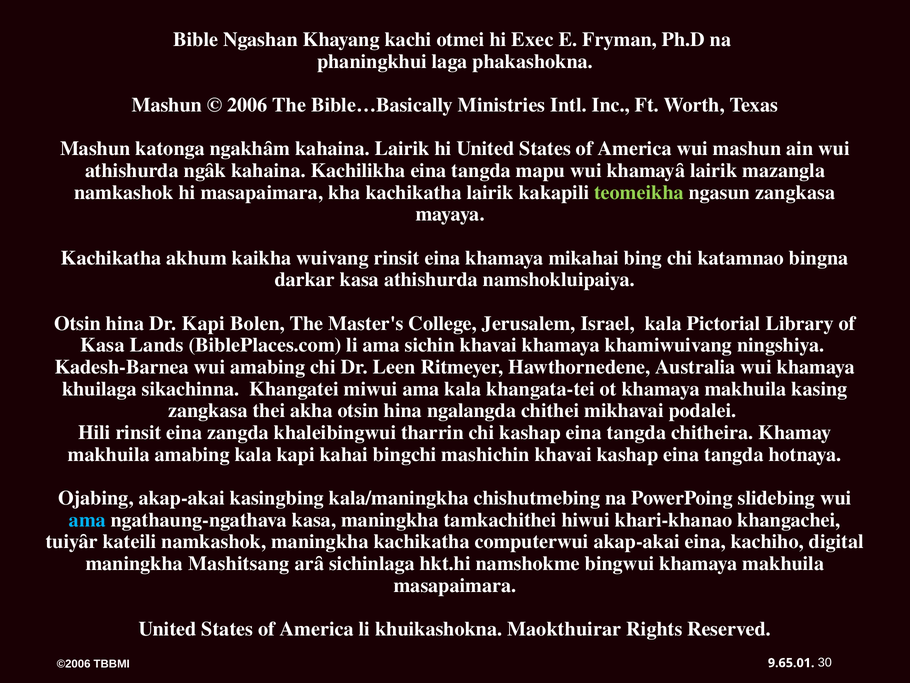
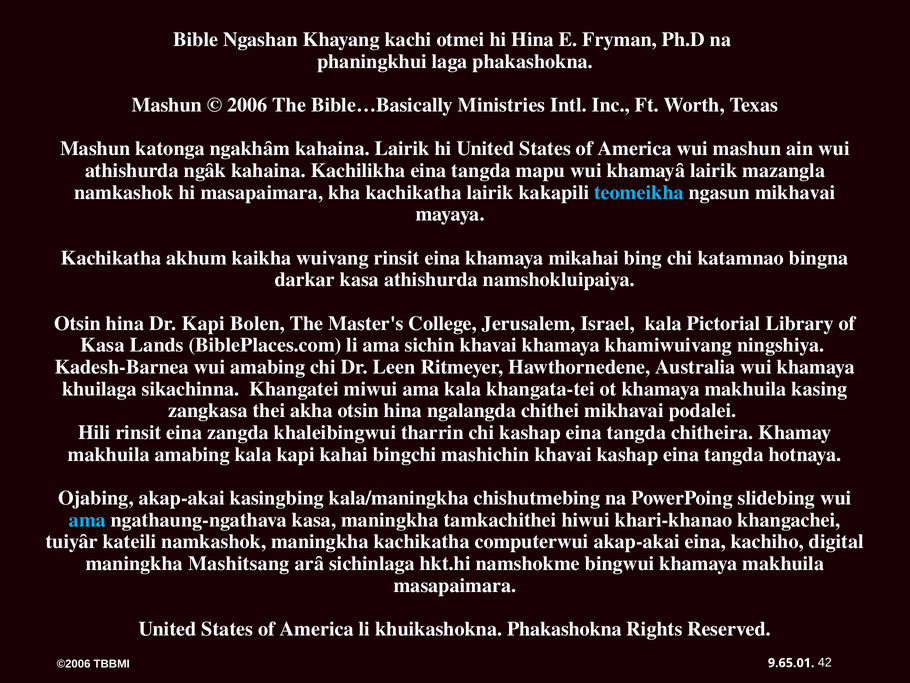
hi Exec: Exec -> Hina
teomeikha colour: light green -> light blue
ngasun zangkasa: zangkasa -> mikhavai
khuikashokna Maokthuirar: Maokthuirar -> Phakashokna
30: 30 -> 42
